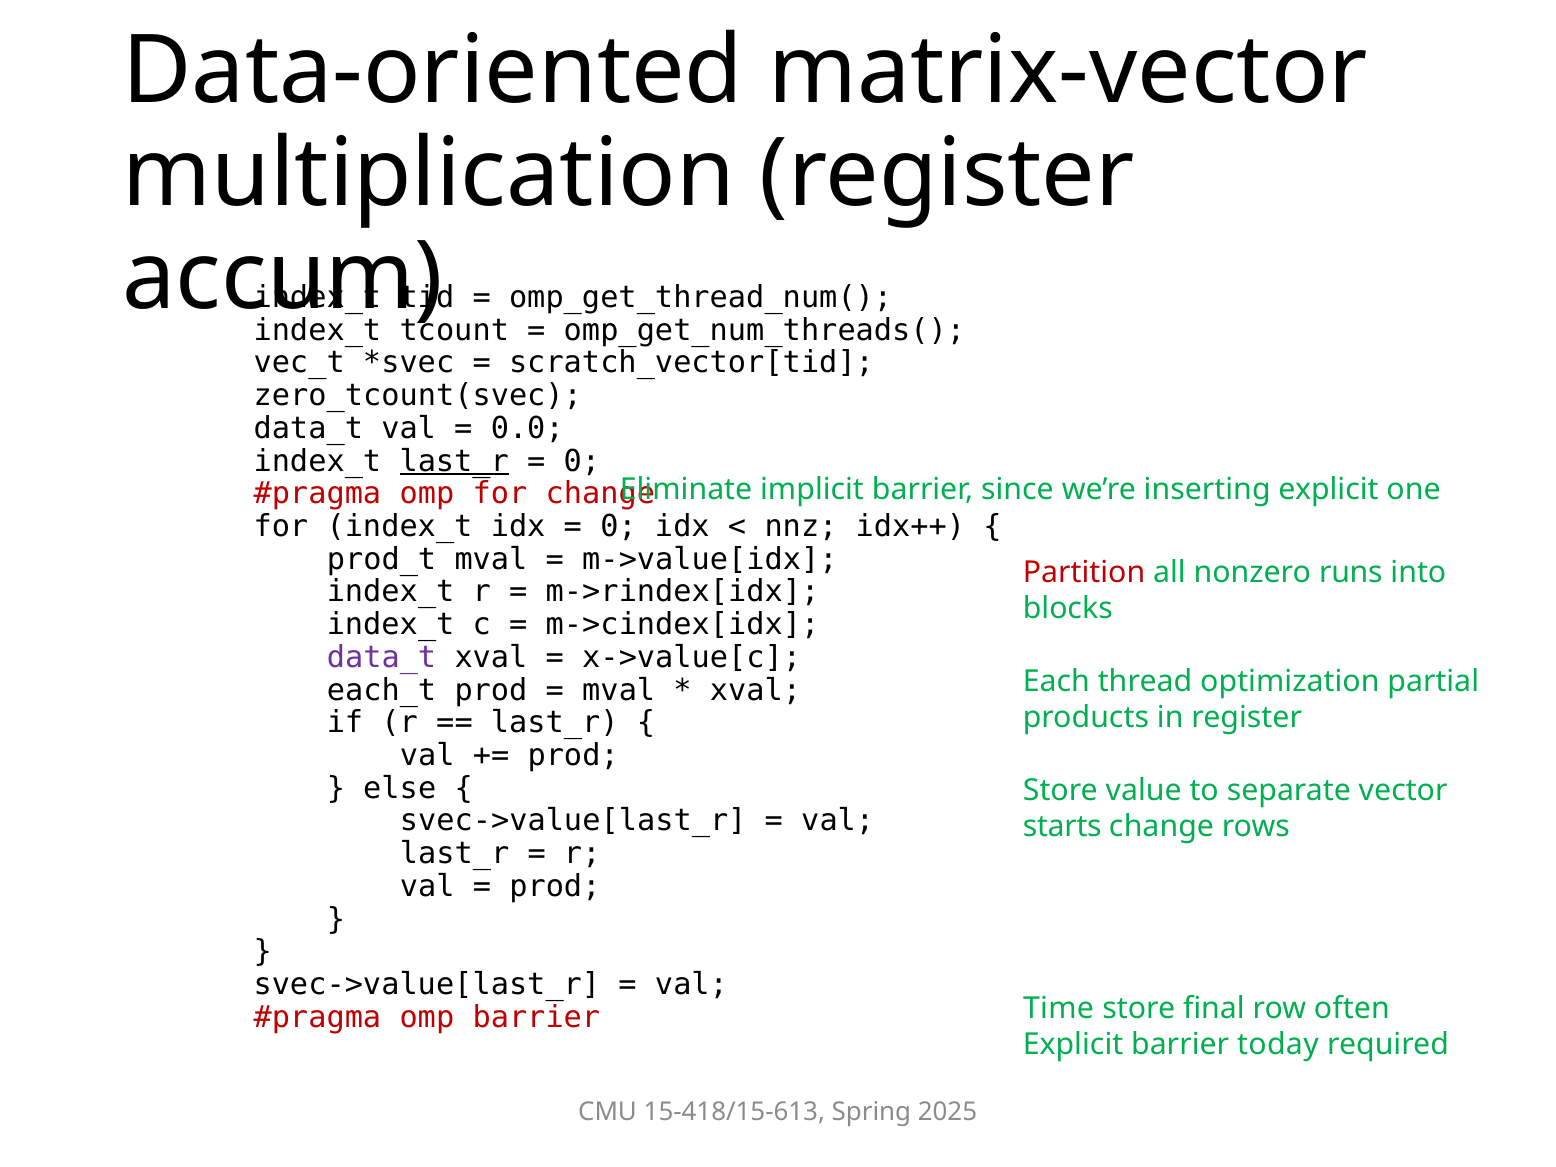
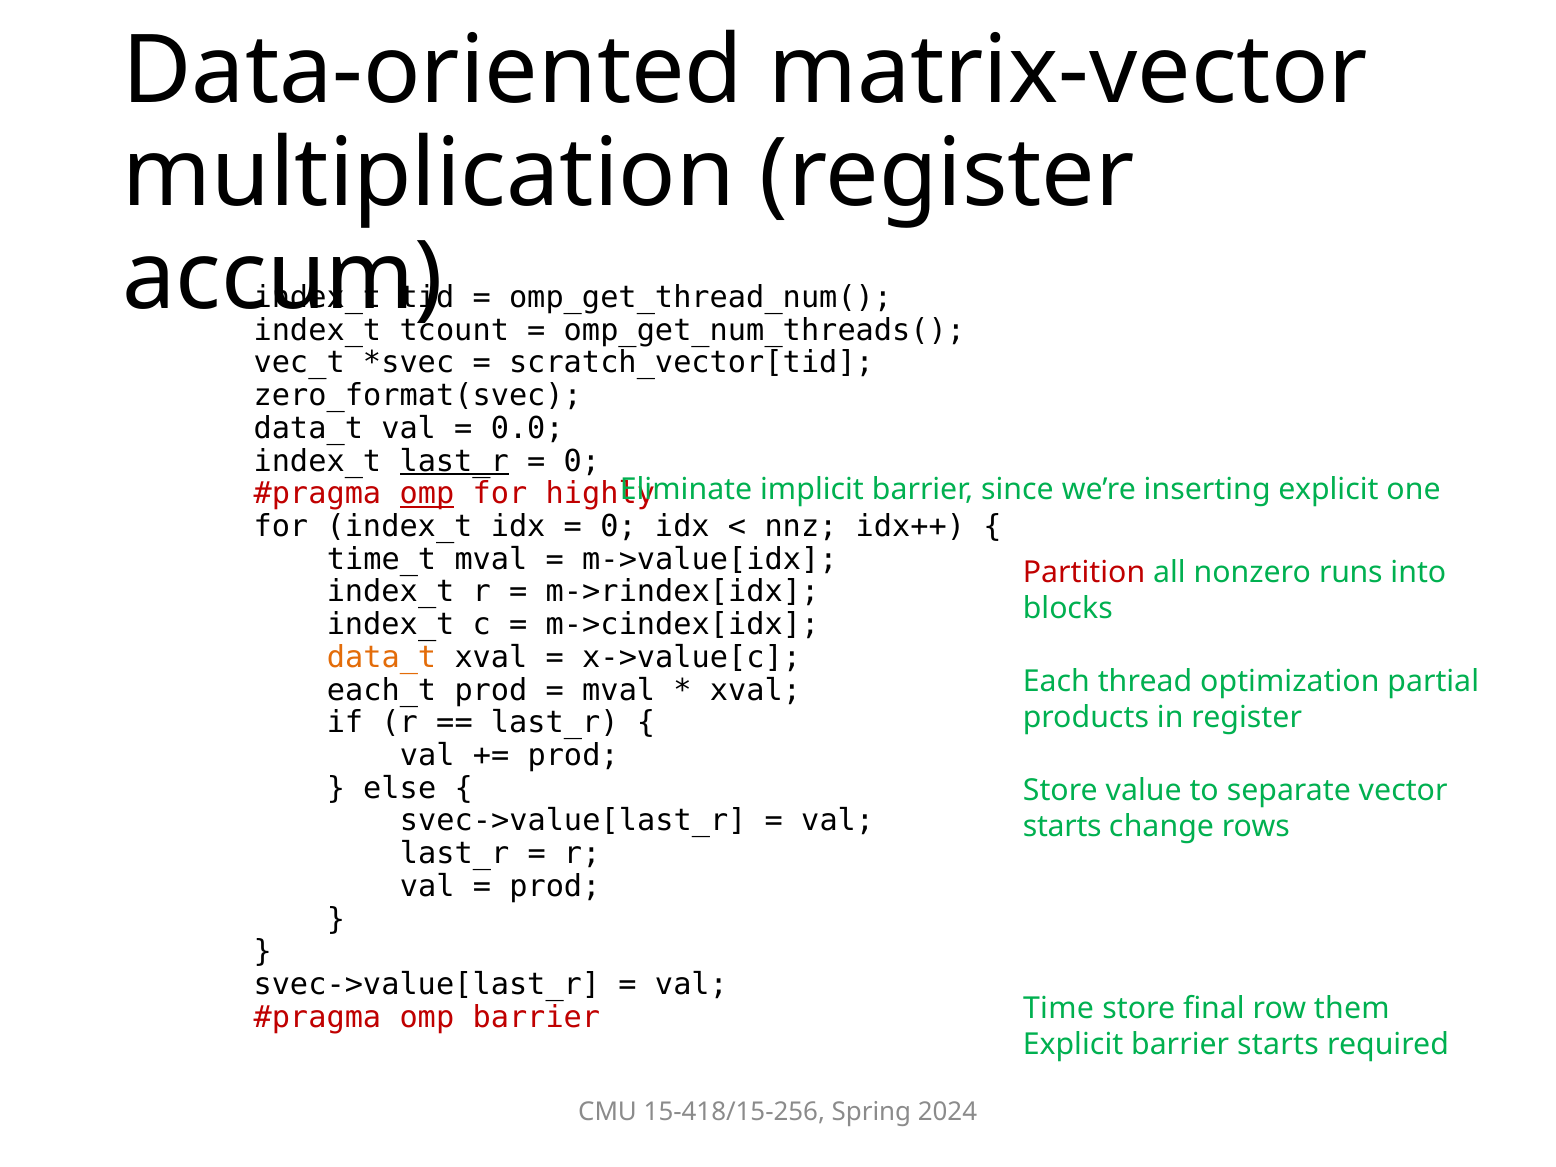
zero_tcount(svec: zero_tcount(svec -> zero_format(svec
omp at (427, 494) underline: none -> present
for change: change -> highly
prod_t: prod_t -> time_t
data_t at (382, 657) colour: purple -> orange
often: often -> them
barrier today: today -> starts
15-418/15-613: 15-418/15-613 -> 15-418/15-256
2025: 2025 -> 2024
